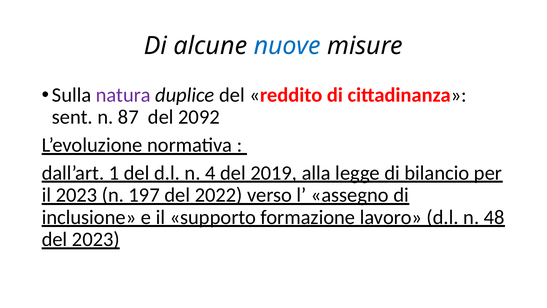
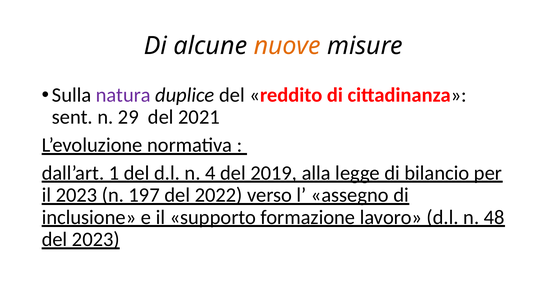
nuove colour: blue -> orange
87: 87 -> 29
2092: 2092 -> 2021
